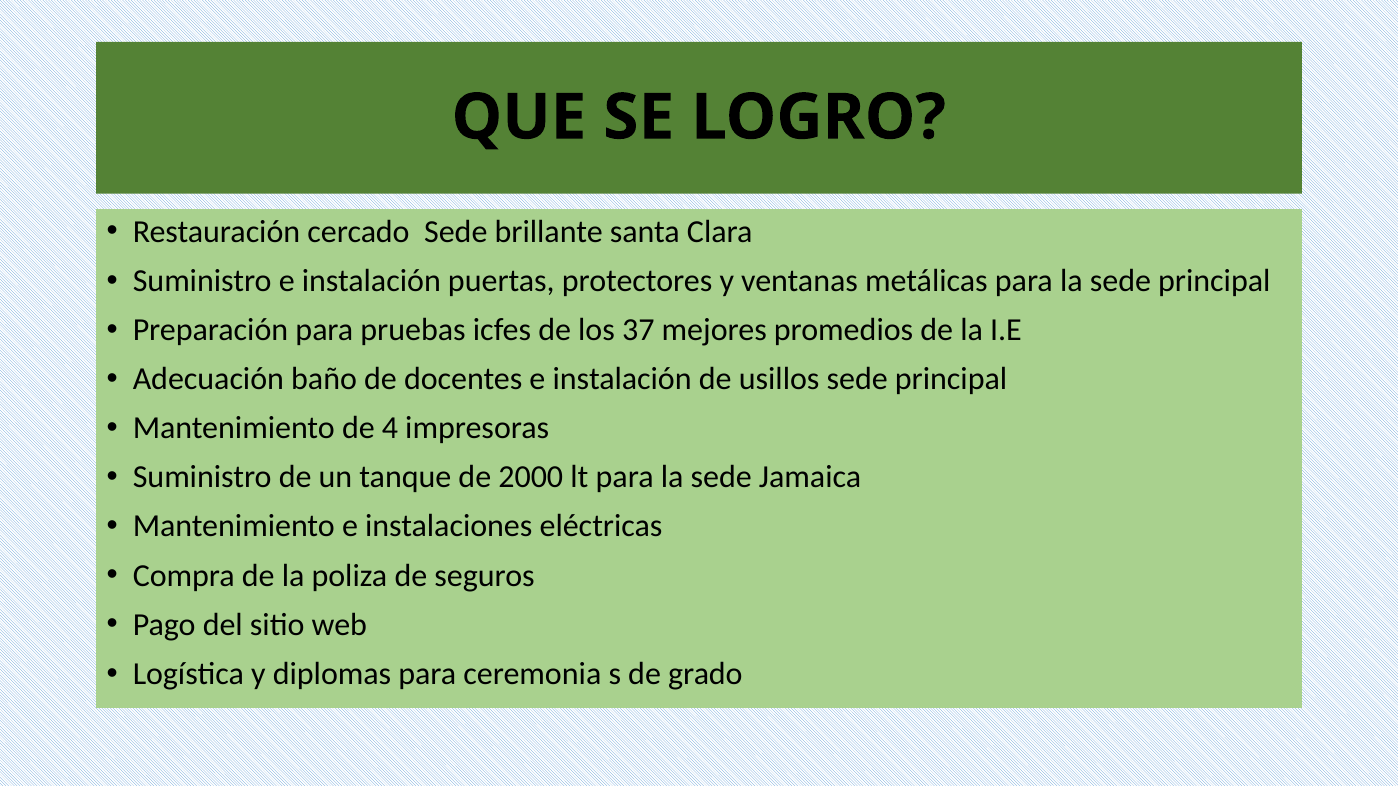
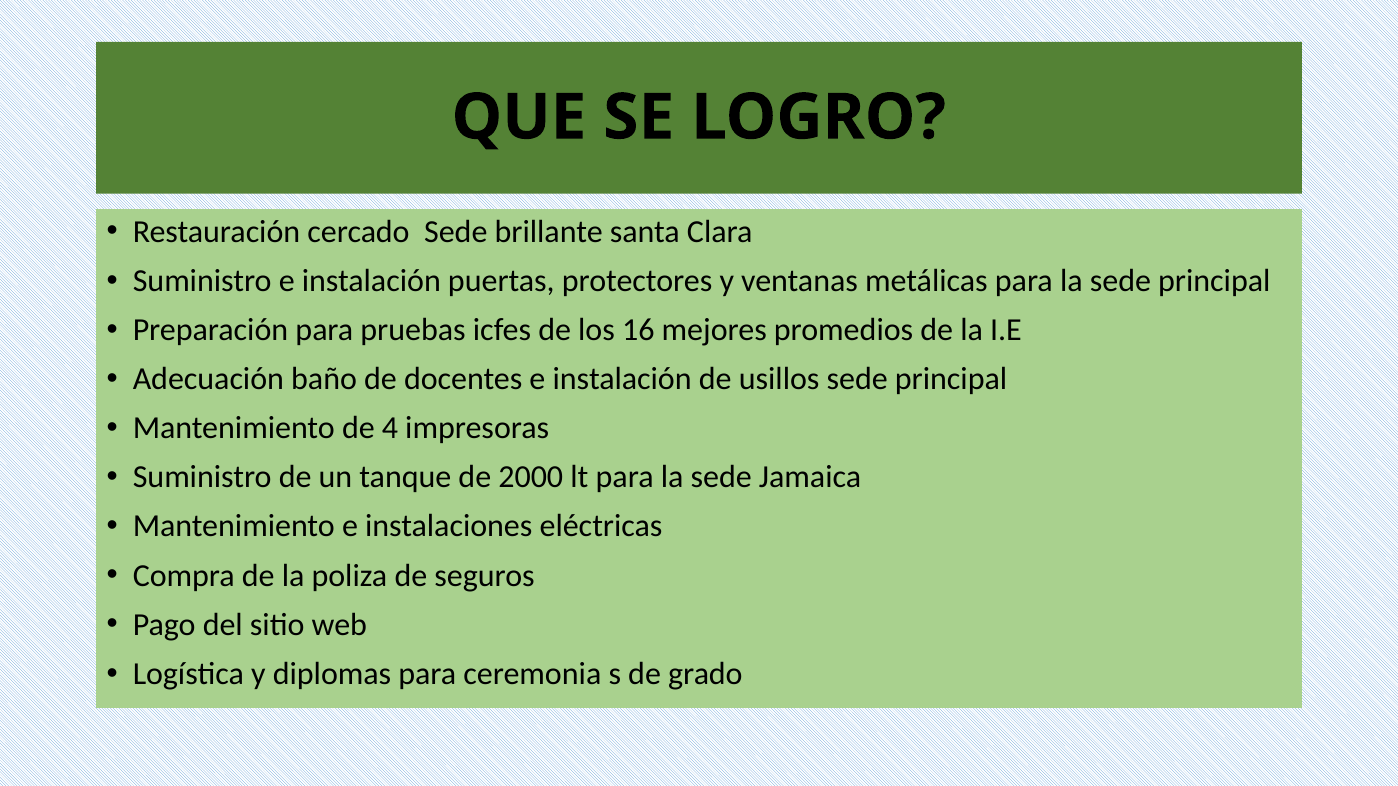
37: 37 -> 16
